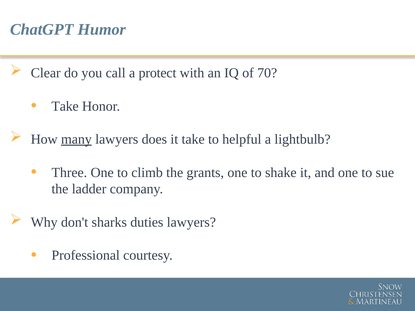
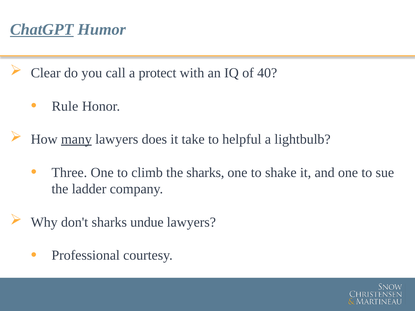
ChatGPT underline: none -> present
70: 70 -> 40
Take at (65, 106): Take -> Rule
the grants: grants -> sharks
duties: duties -> undue
